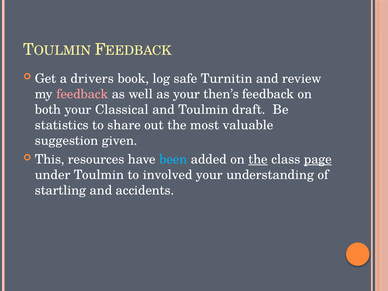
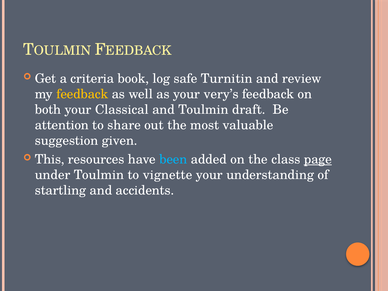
drivers: drivers -> criteria
feedback at (82, 94) colour: pink -> yellow
then’s: then’s -> very’s
statistics: statistics -> attention
the at (258, 159) underline: present -> none
involved: involved -> vignette
